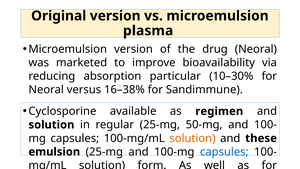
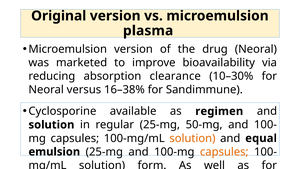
particular: particular -> clearance
these: these -> equal
capsules at (224, 152) colour: blue -> orange
